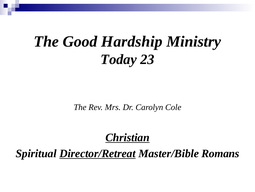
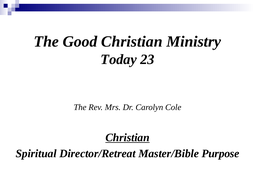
Good Hardship: Hardship -> Christian
Director/Retreat underline: present -> none
Romans: Romans -> Purpose
